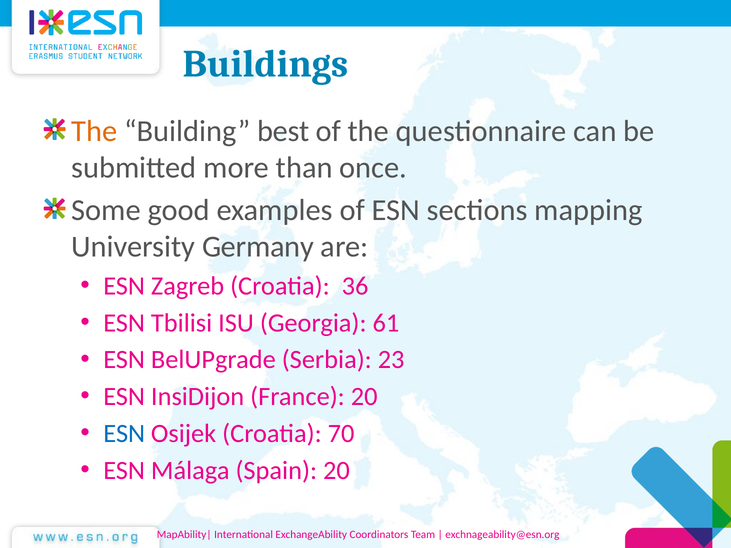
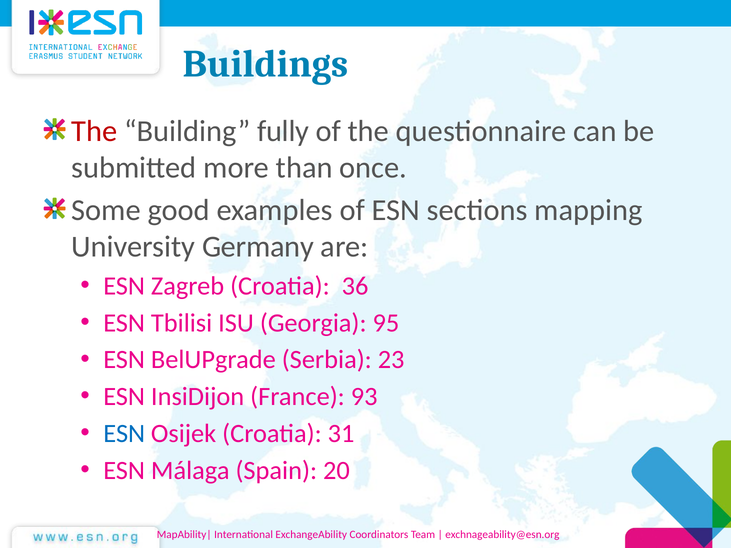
The at (94, 131) colour: orange -> red
best: best -> fully
61: 61 -> 95
France 20: 20 -> 93
70: 70 -> 31
